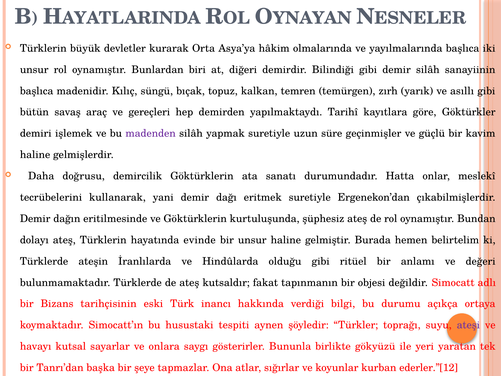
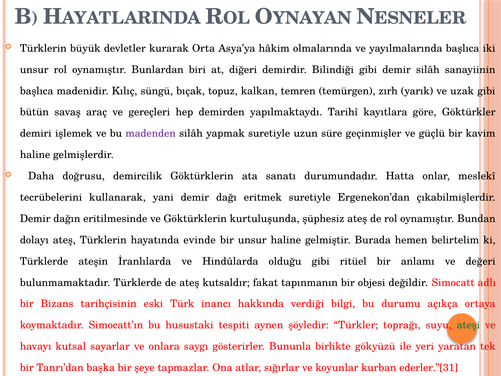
asıllı: asıllı -> uzak
ateşi colour: purple -> green
ederler.”[12: ederler.”[12 -> ederler.”[31
